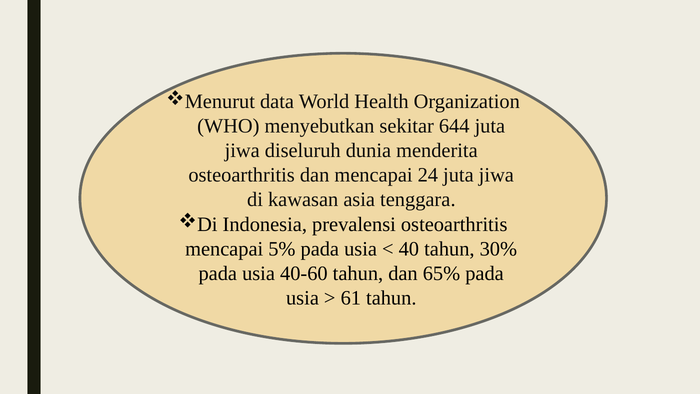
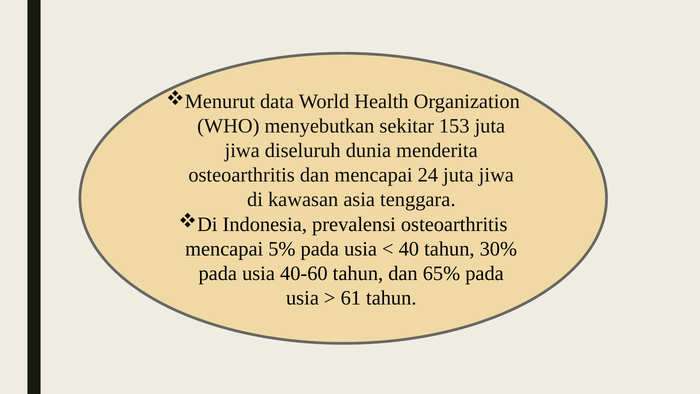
644: 644 -> 153
